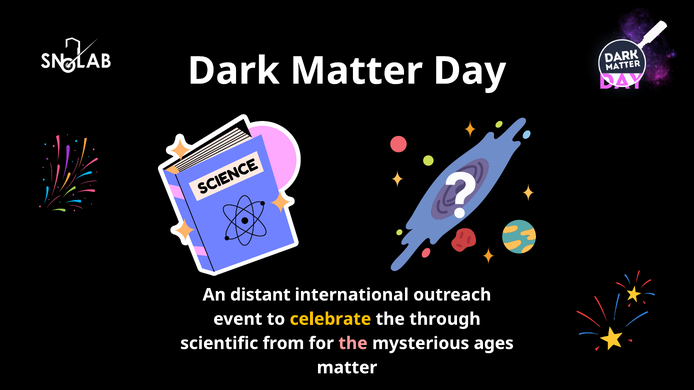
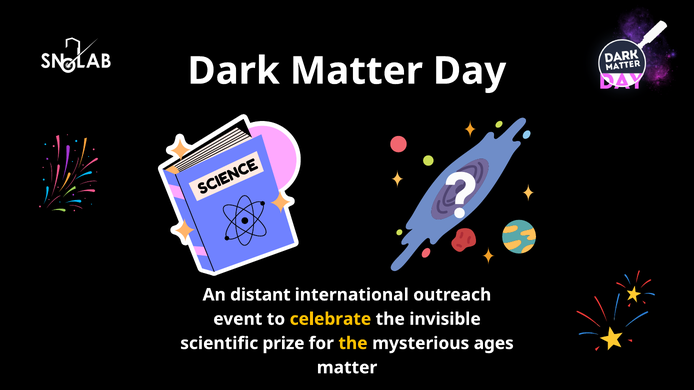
through: through -> invisible
from: from -> prize
the at (353, 344) colour: pink -> yellow
